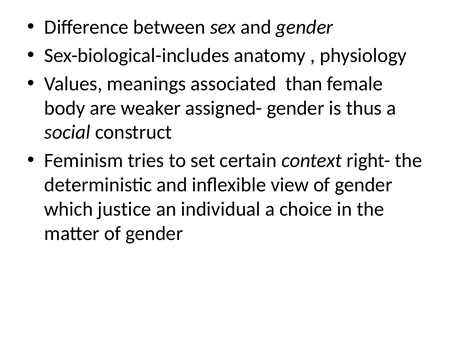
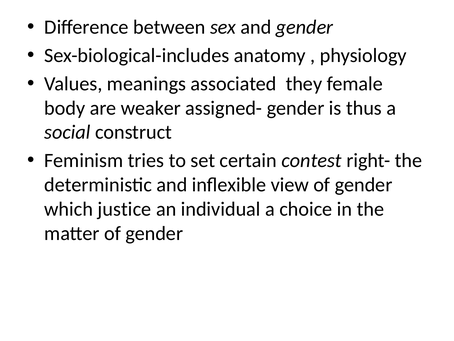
than: than -> they
context: context -> contest
